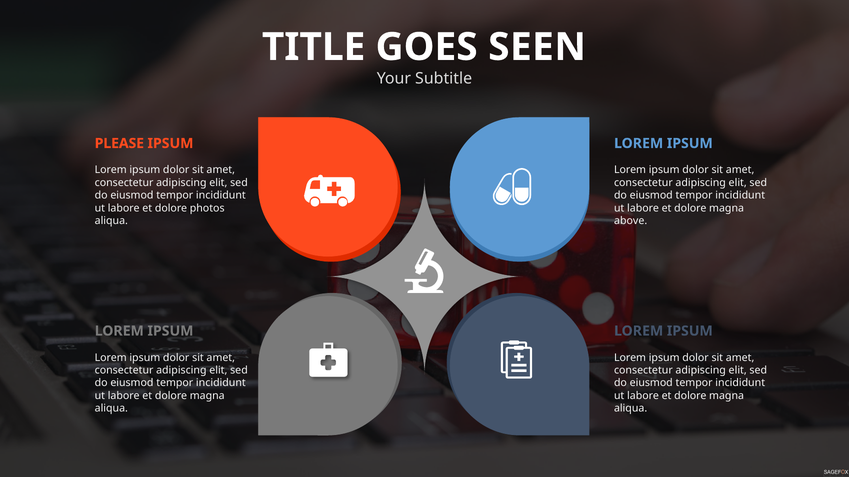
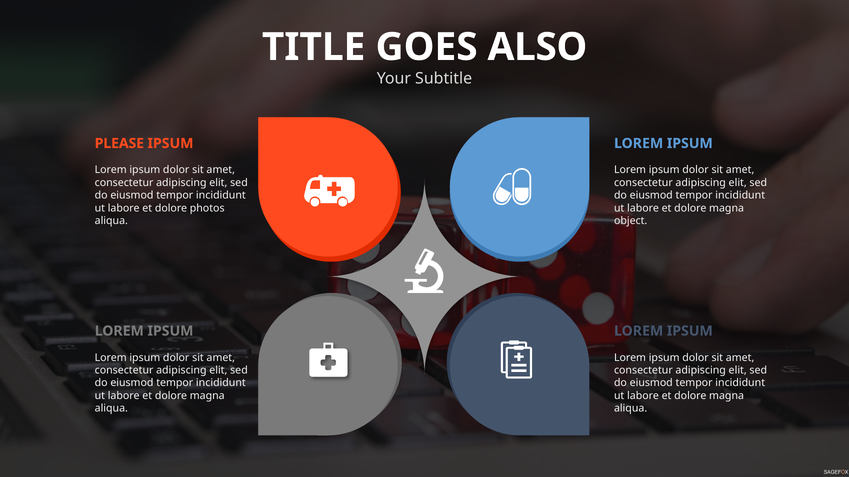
SEEN: SEEN -> ALSO
above: above -> object
